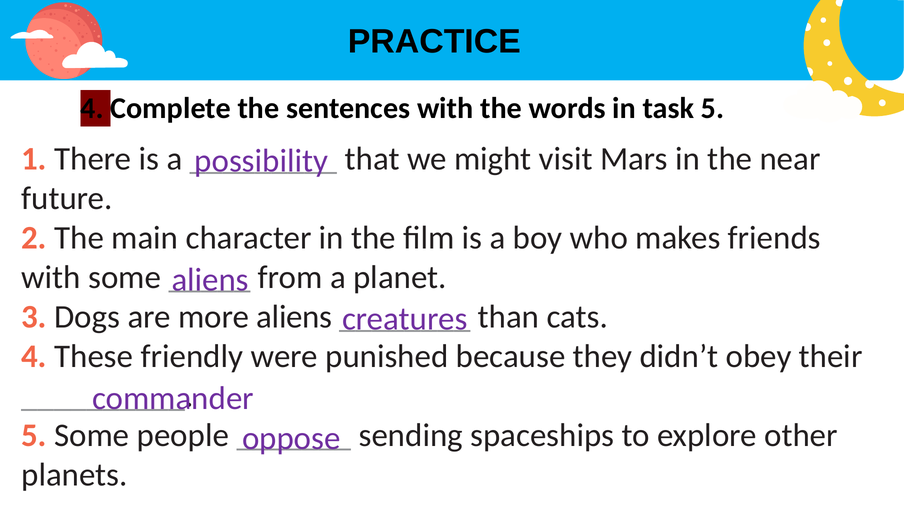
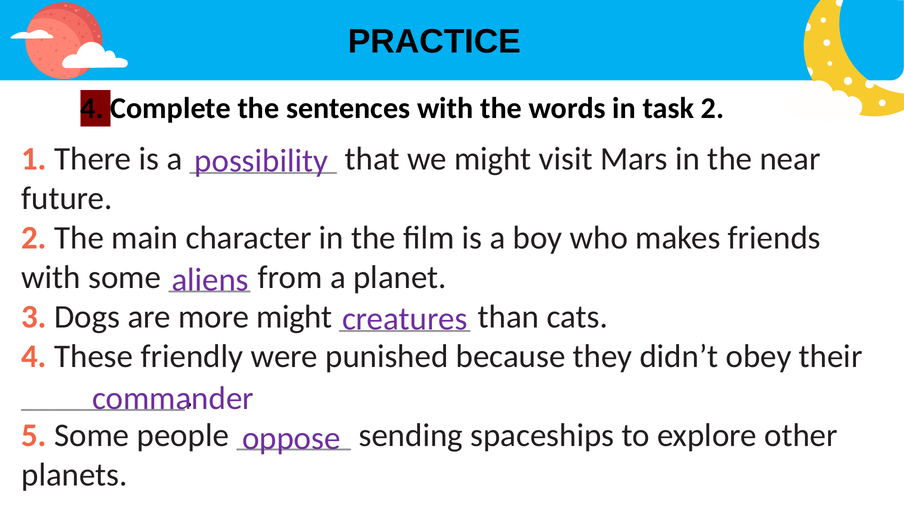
task 5: 5 -> 2
more aliens: aliens -> might
